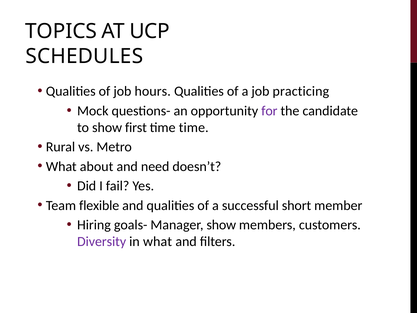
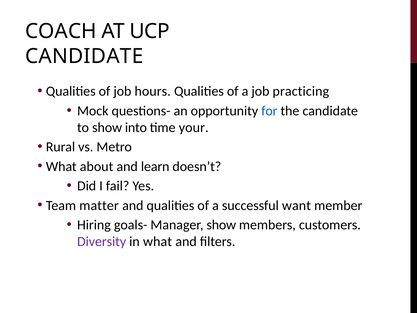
TOPICS: TOPICS -> COACH
SCHEDULES at (84, 56): SCHEDULES -> CANDIDATE
for colour: purple -> blue
first: first -> into
time time: time -> your
need: need -> learn
flexible: flexible -> matter
short: short -> want
